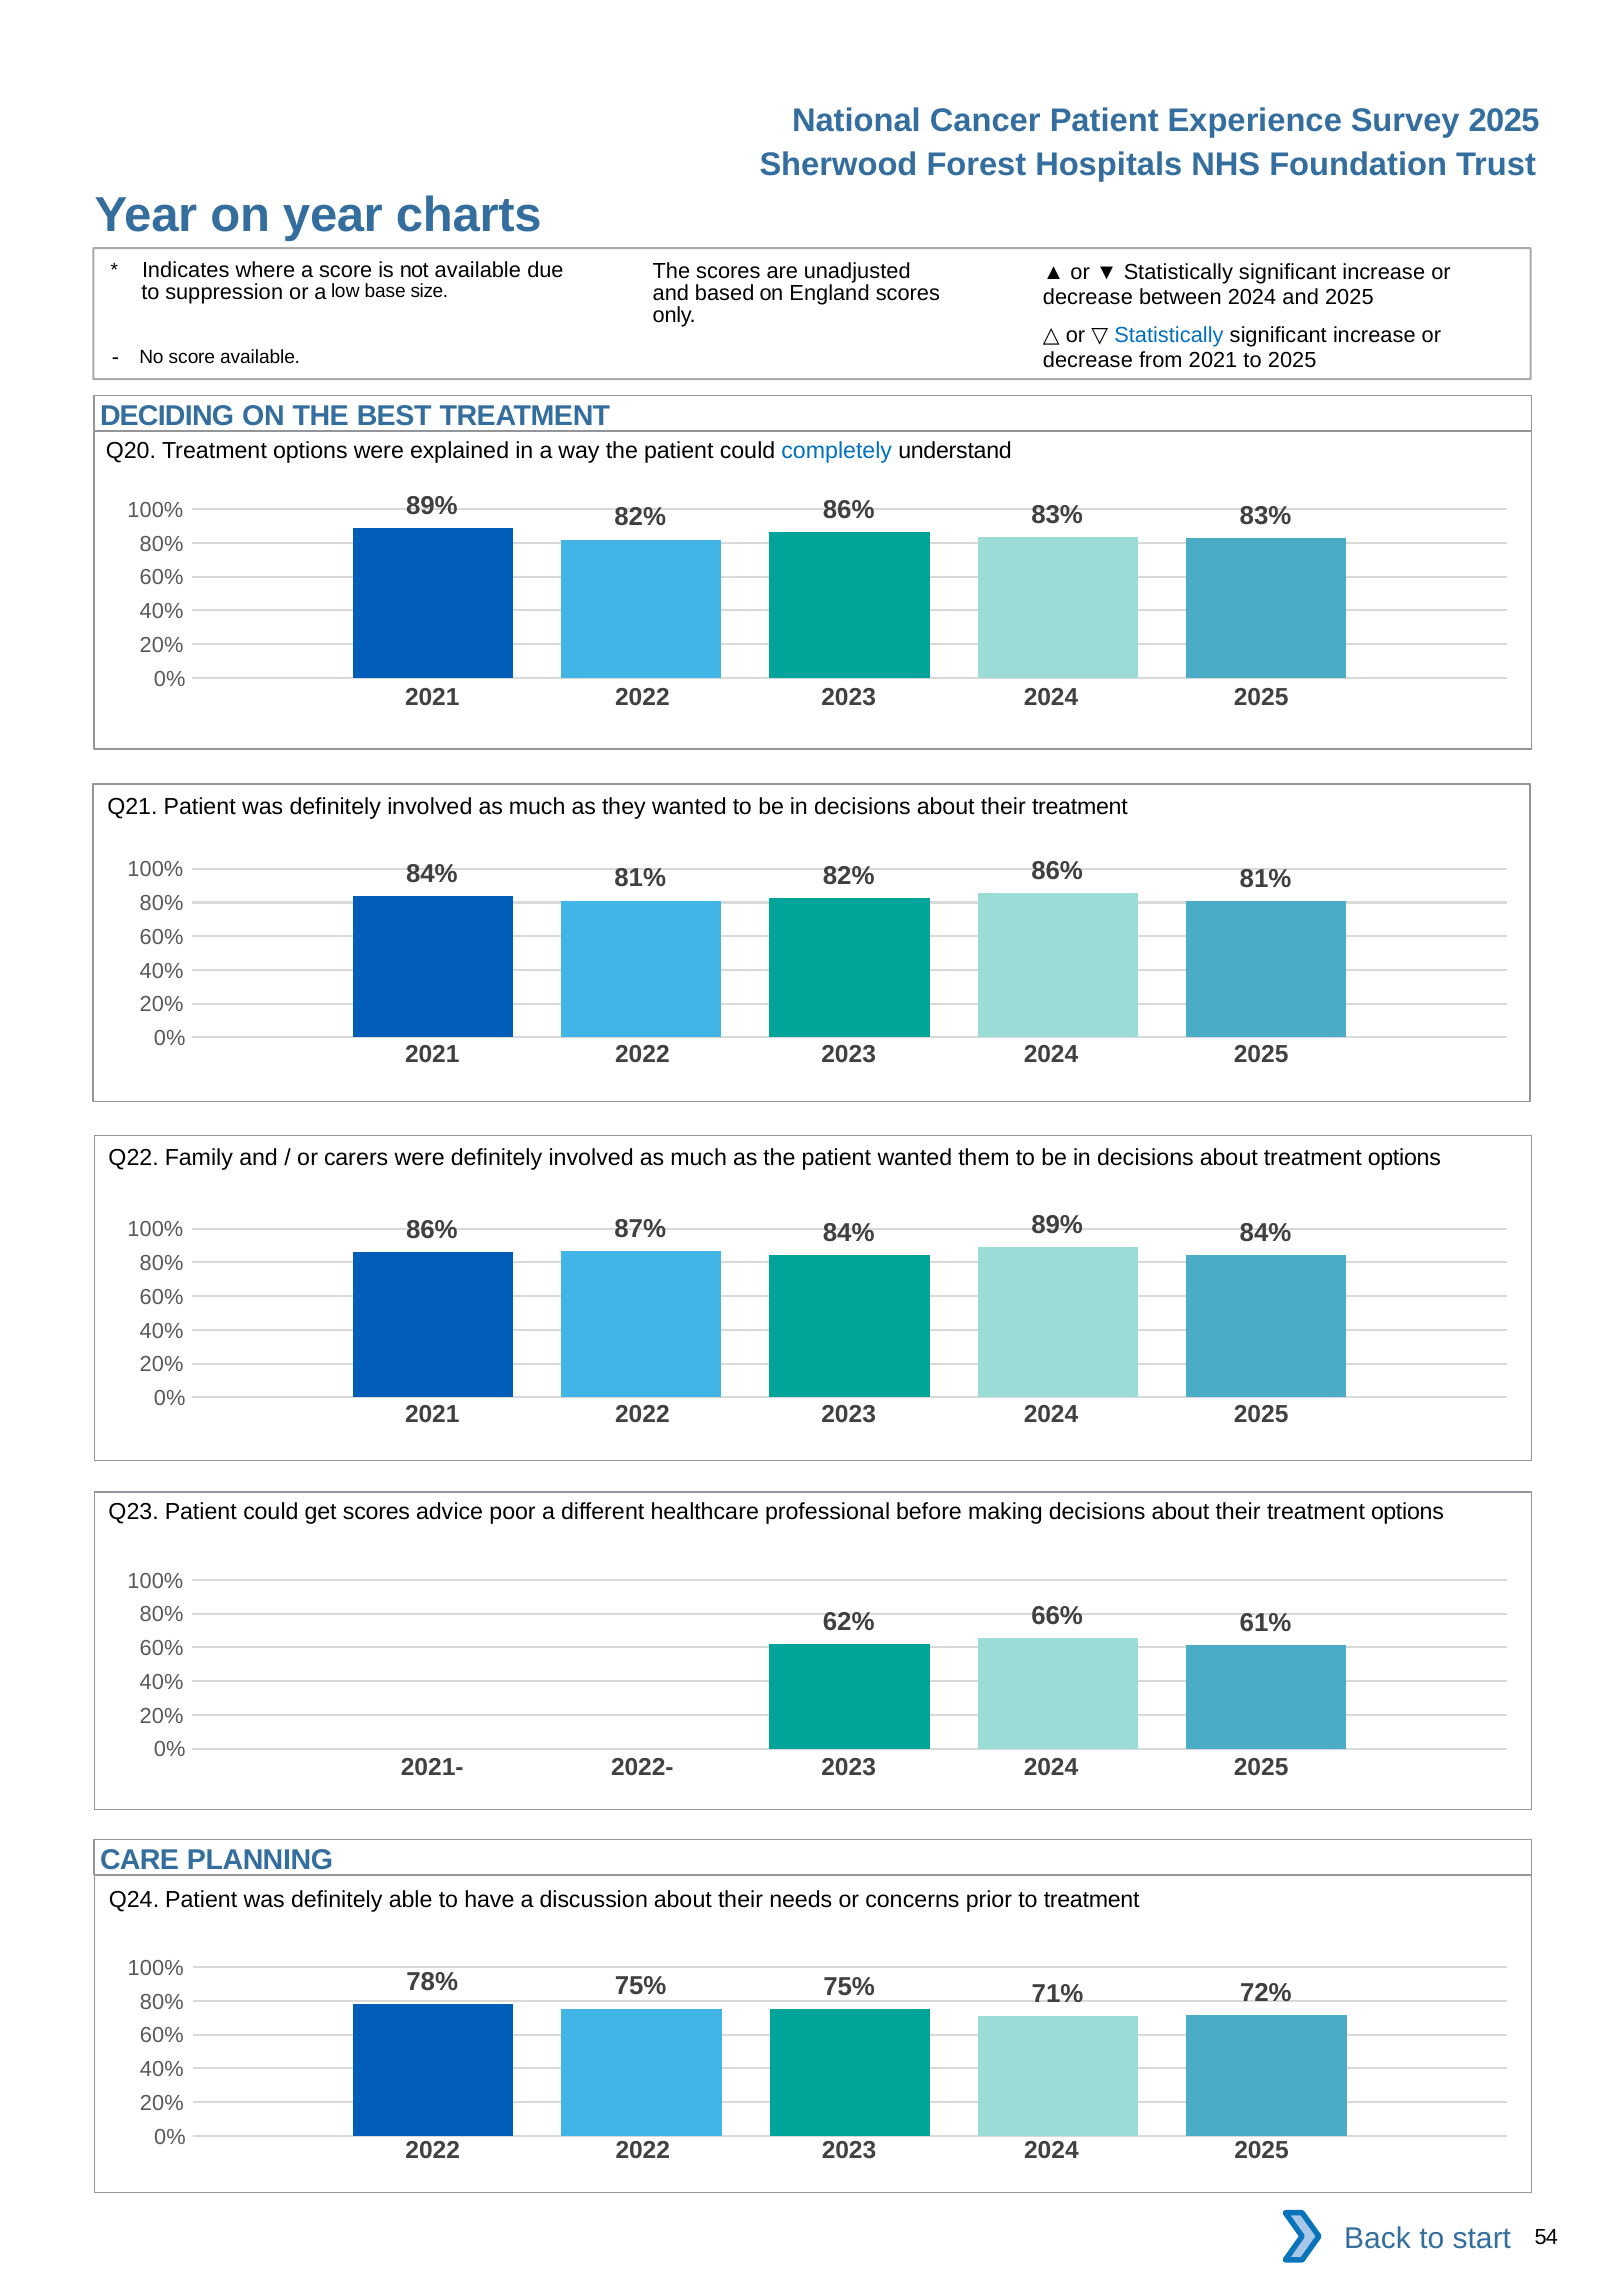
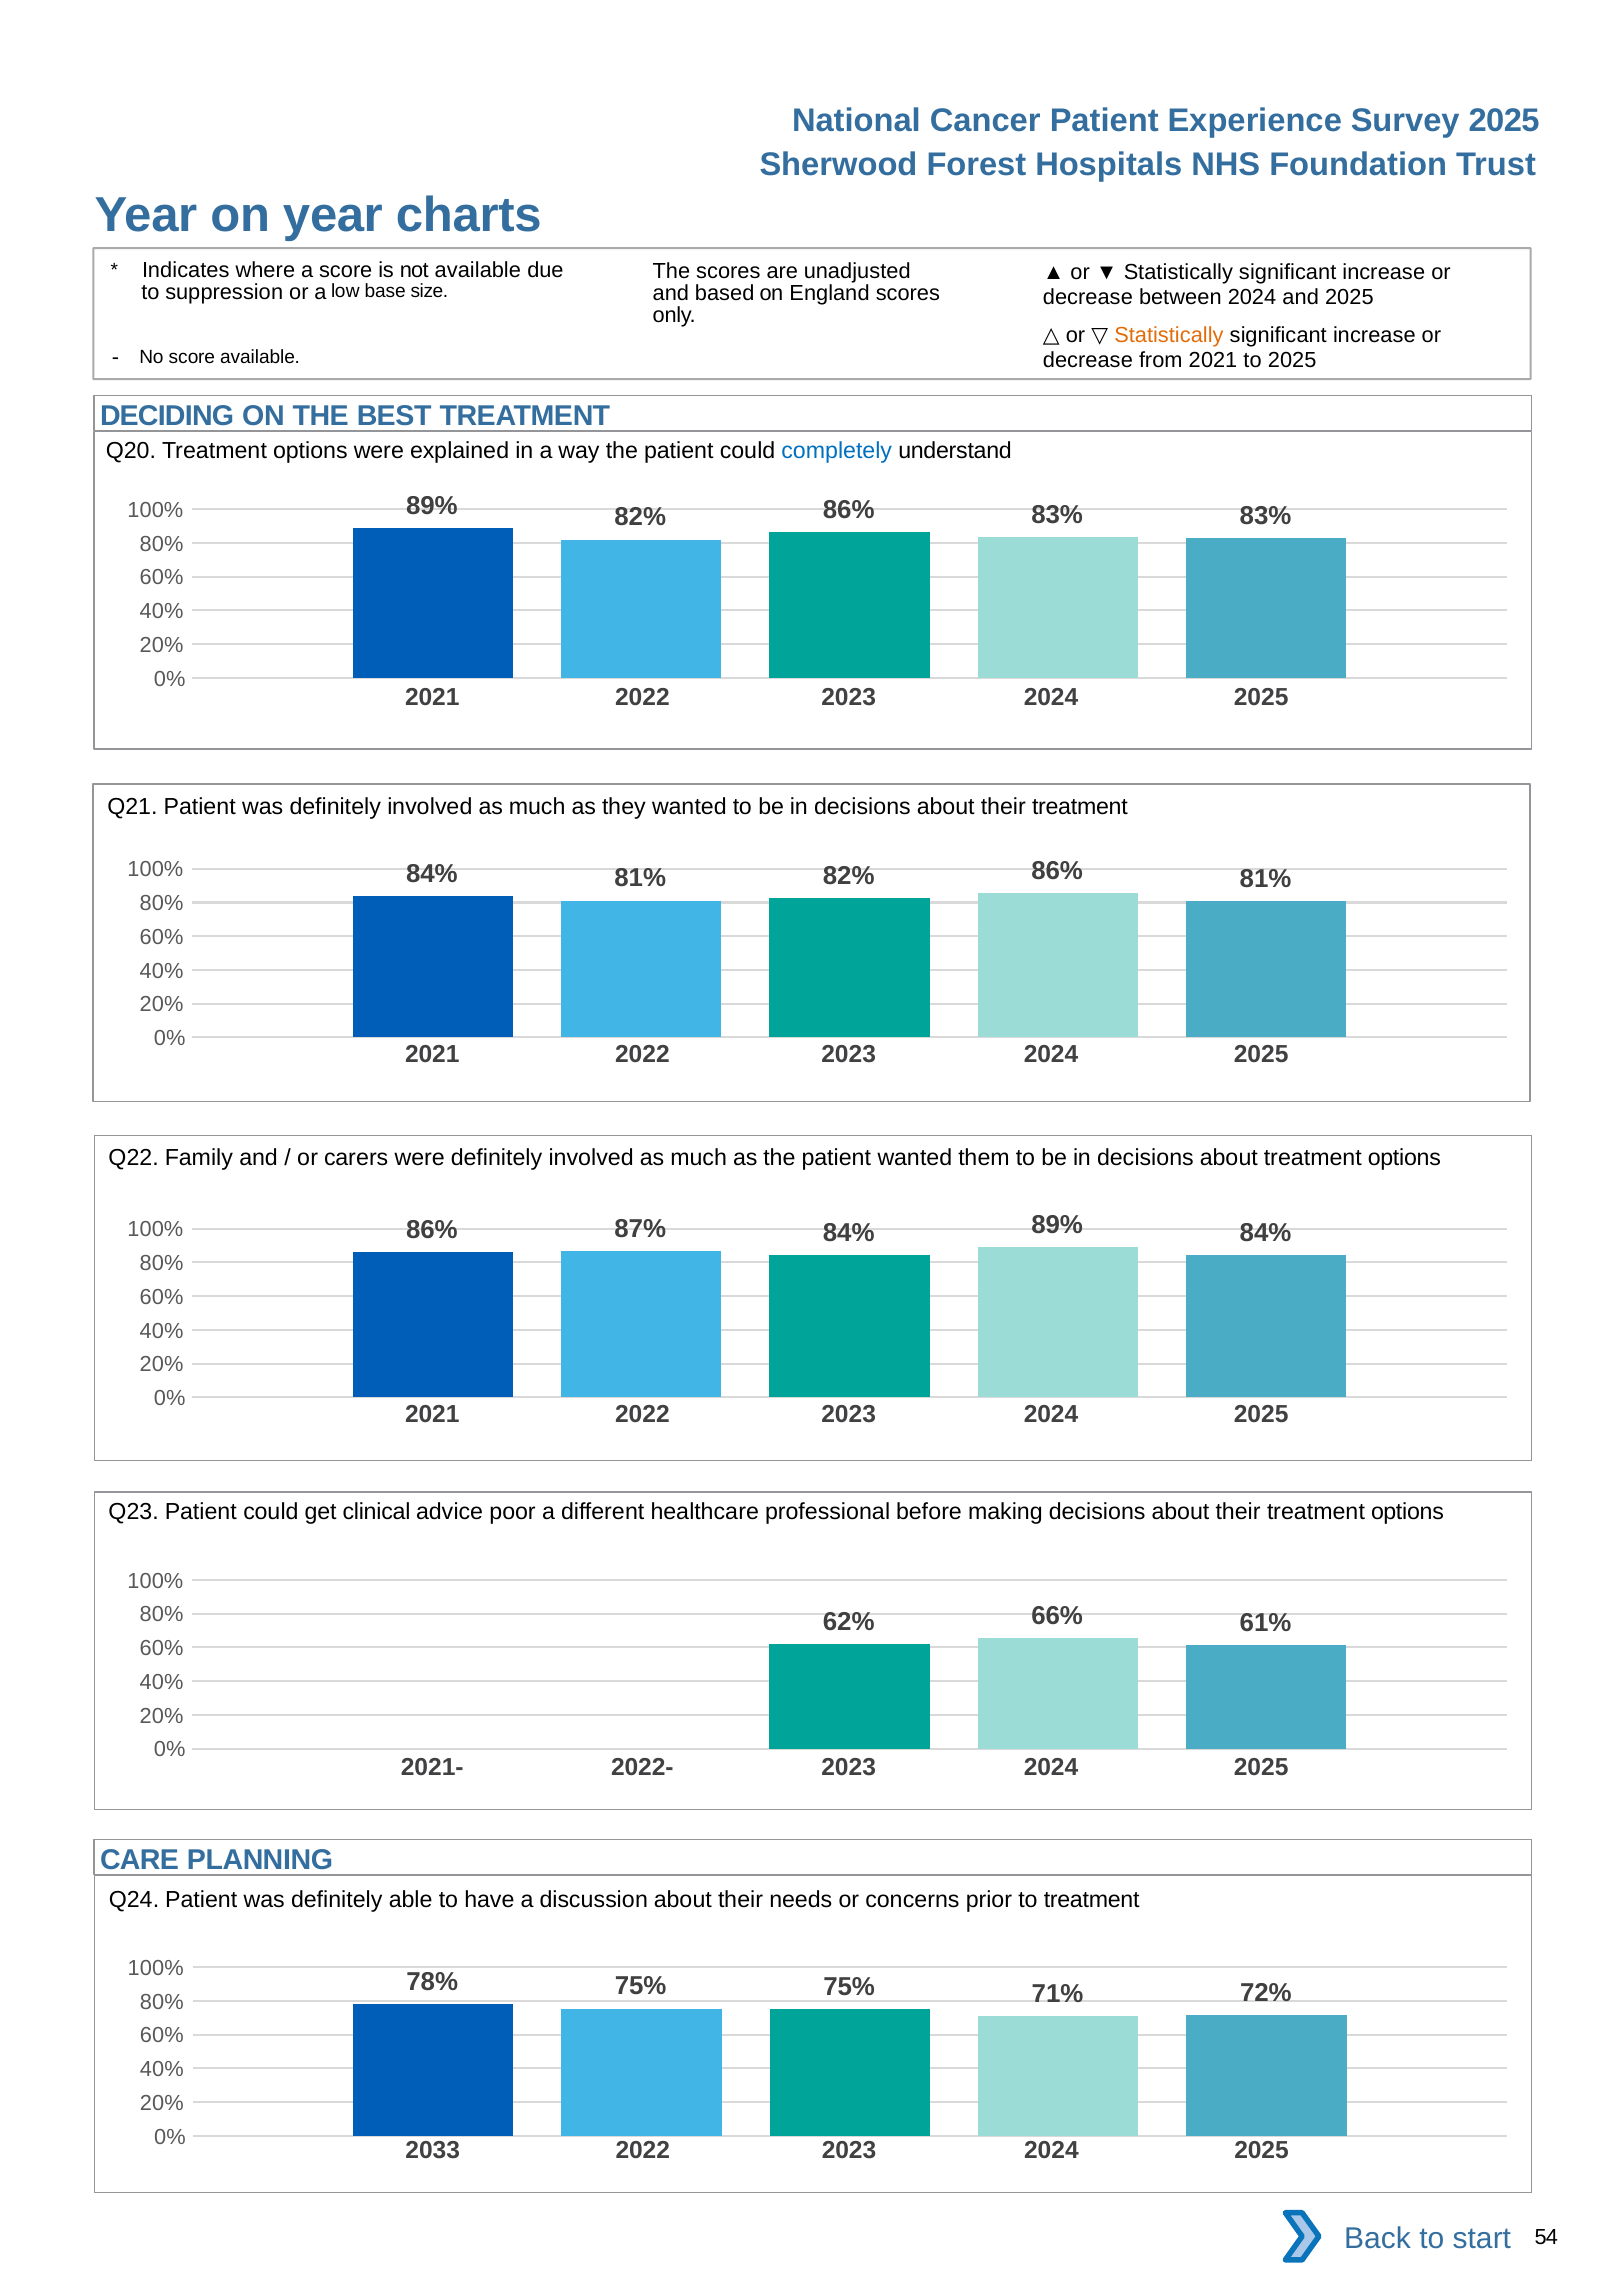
Statistically at (1169, 335) colour: blue -> orange
get scores: scores -> clinical
2022 at (433, 2151): 2022 -> 2033
